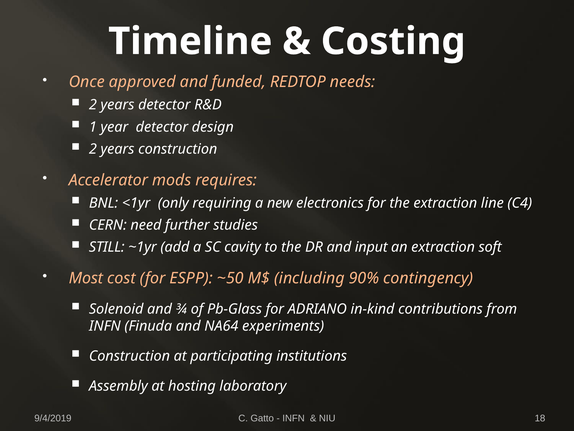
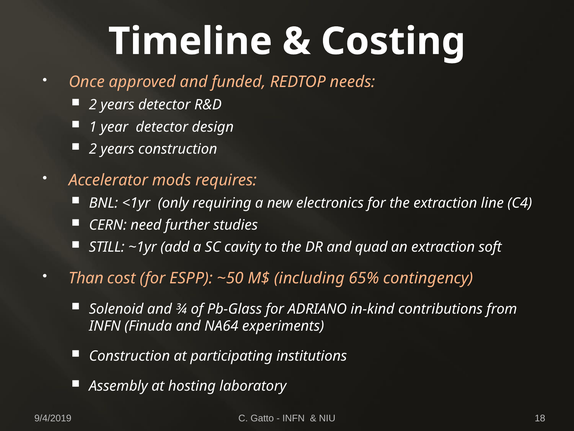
input: input -> quad
Most: Most -> Than
90%: 90% -> 65%
